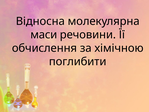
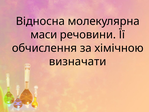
поглибити: поглибити -> визначати
